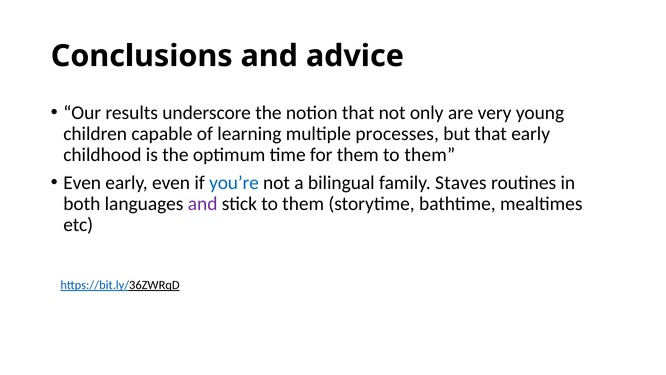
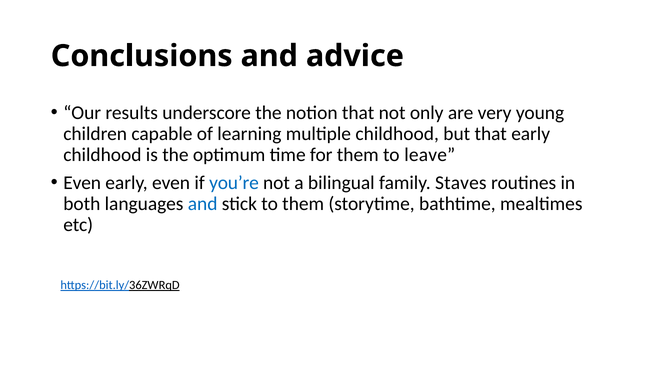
multiple processes: processes -> childhood
them to them: them -> leave
and at (203, 203) colour: purple -> blue
